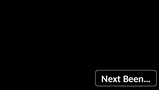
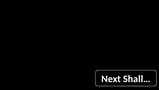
Been…: Been… -> Shall…
